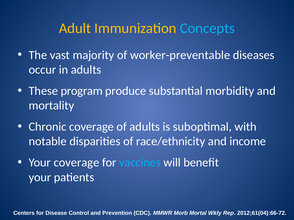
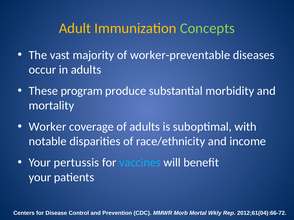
Concepts colour: light blue -> light green
Chronic: Chronic -> Worker
Your coverage: coverage -> pertussis
